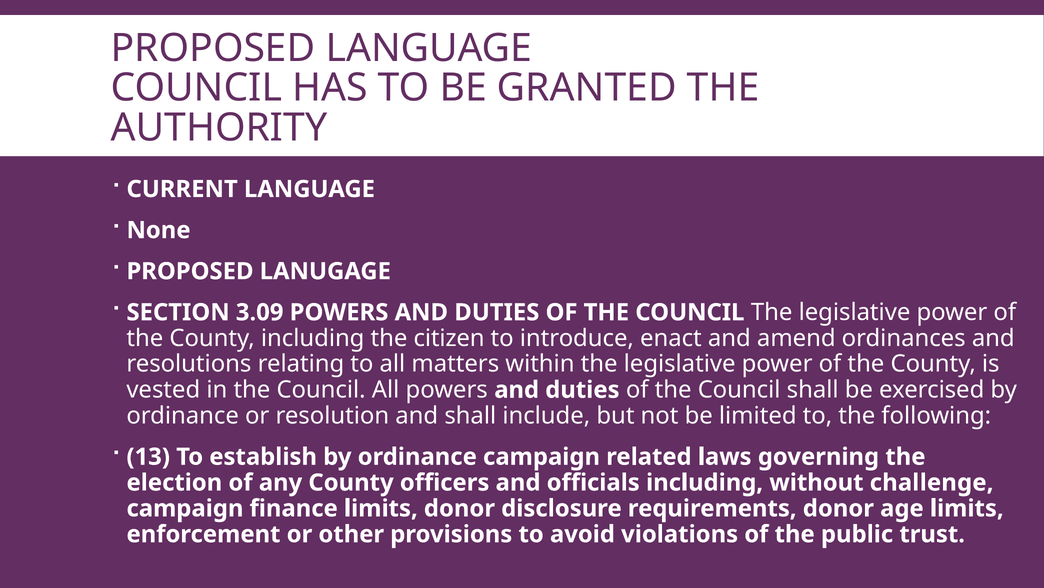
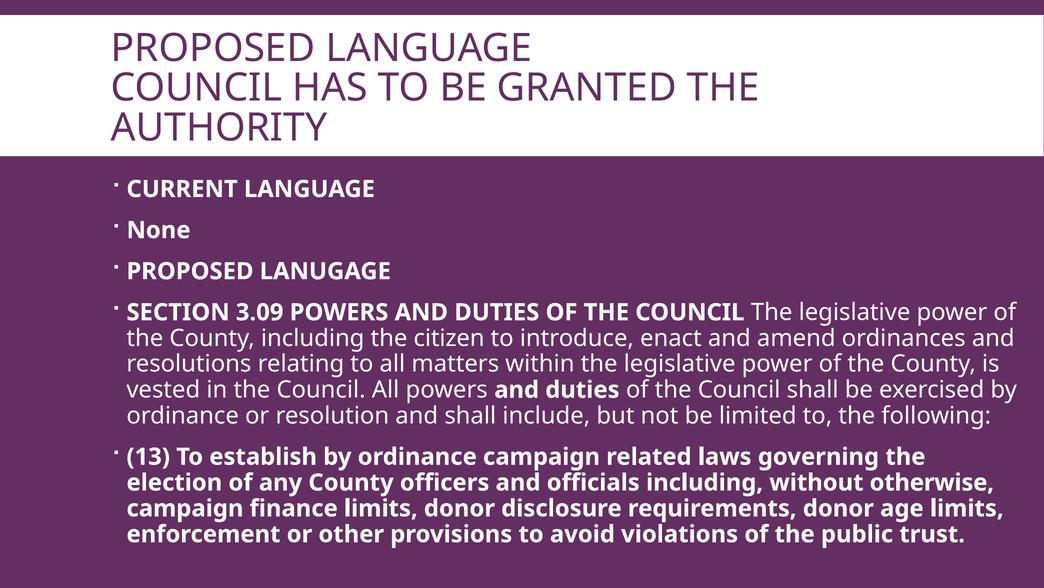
challenge: challenge -> otherwise
